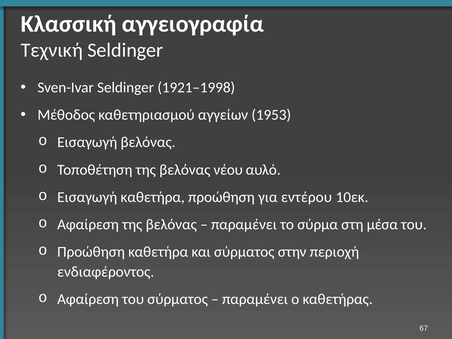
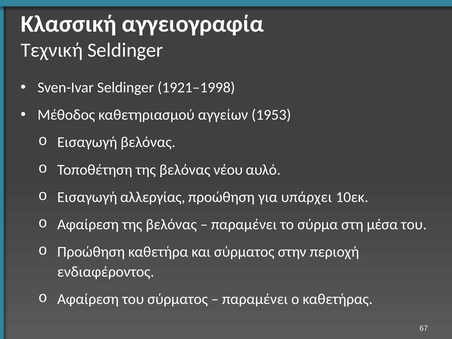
Εισαγωγή καθετήρα: καθετήρα -> αλλεργίας
εντέρου: εντέρου -> υπάρχει
